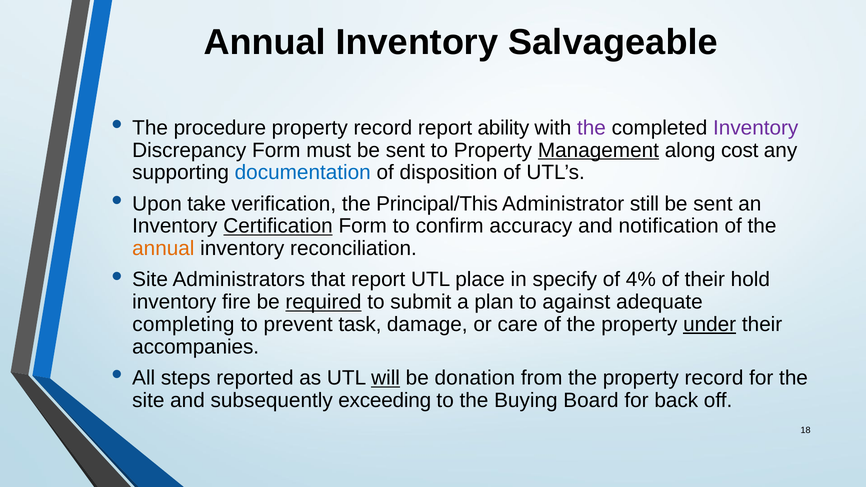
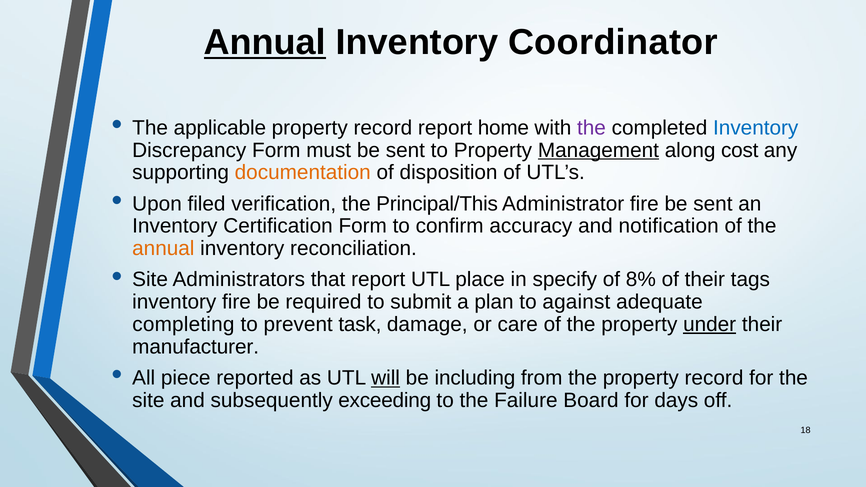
Annual at (265, 42) underline: none -> present
Salvageable: Salvageable -> Coordinator
procedure: procedure -> applicable
ability: ability -> home
Inventory at (756, 128) colour: purple -> blue
documentation colour: blue -> orange
take: take -> filed
Administrator still: still -> fire
Certification underline: present -> none
4%: 4% -> 8%
hold: hold -> tags
required underline: present -> none
accompanies: accompanies -> manufacturer
steps: steps -> piece
donation: donation -> including
Buying: Buying -> Failure
back: back -> days
